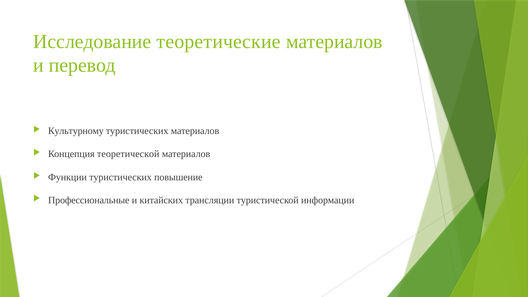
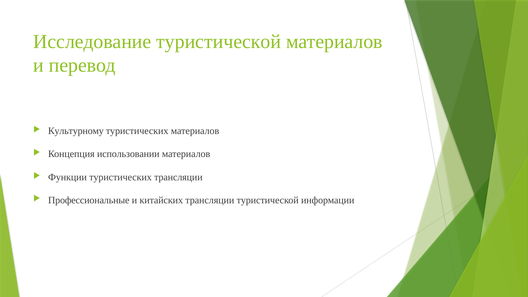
Исследование теоретические: теоретические -> туристической
теоретической: теоретической -> использовании
туристических повышение: повышение -> трансляции
